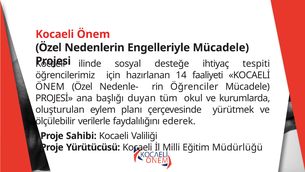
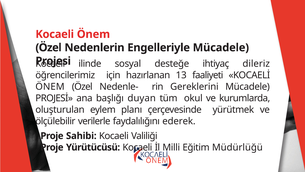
tespiti: tespiti -> dileriz
14: 14 -> 13
Öğrenciler: Öğrenciler -> Gereklerini
